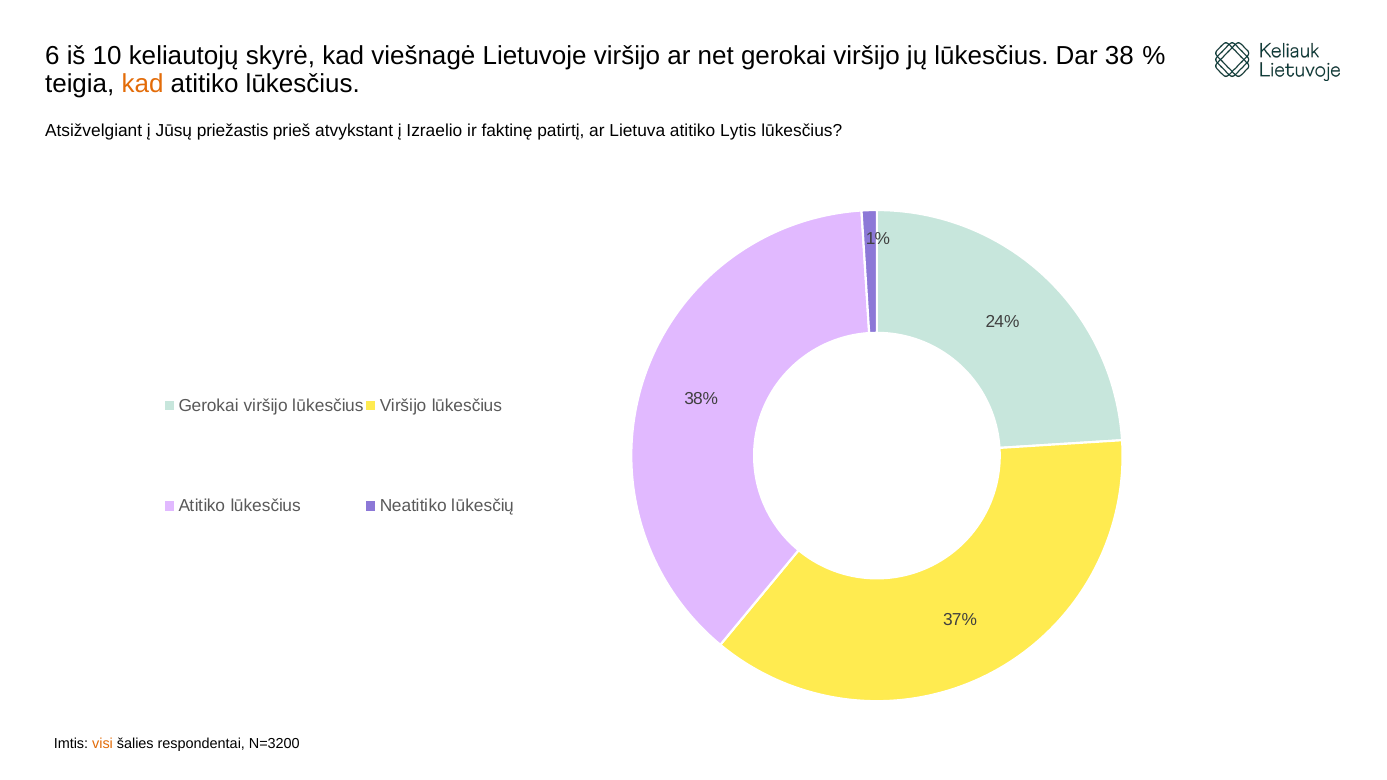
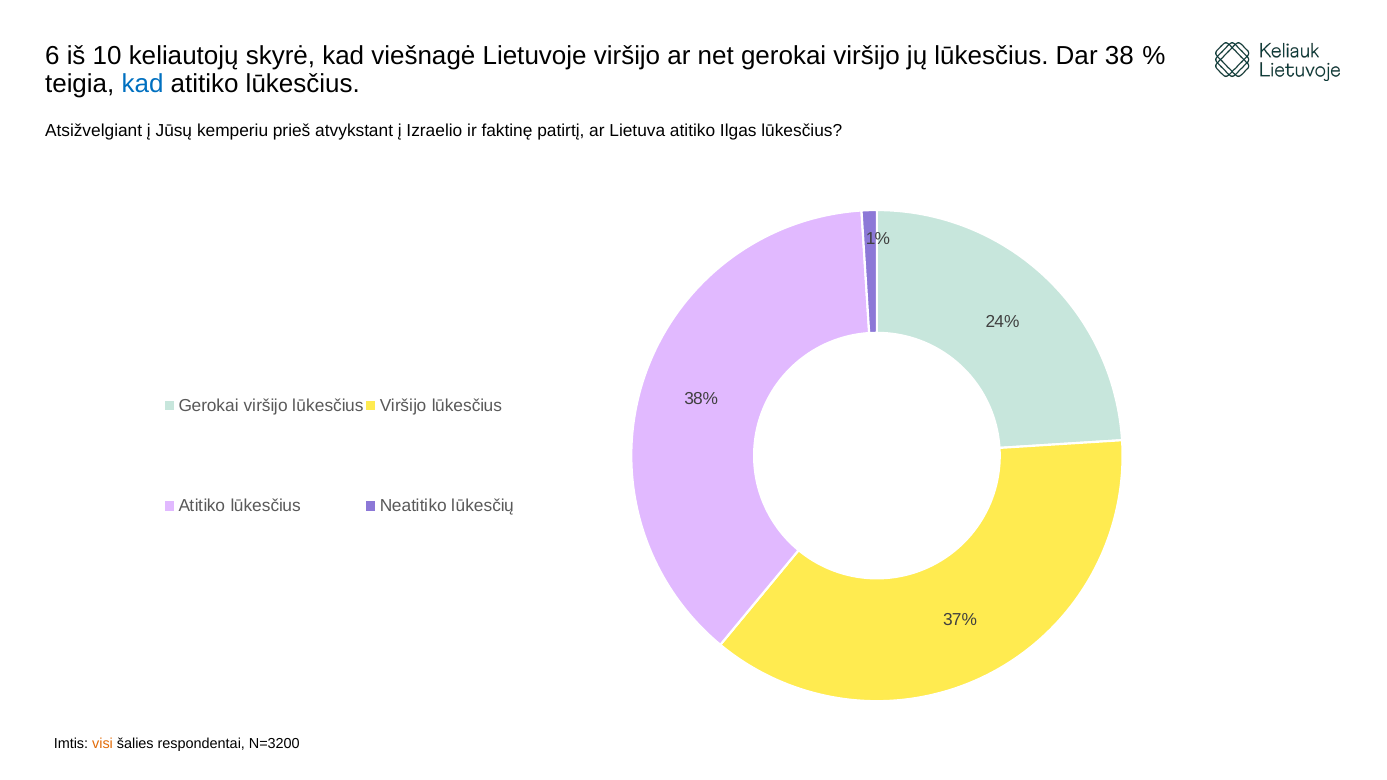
kad at (142, 84) colour: orange -> blue
priežastis: priežastis -> kemperiu
Lytis: Lytis -> Ilgas
